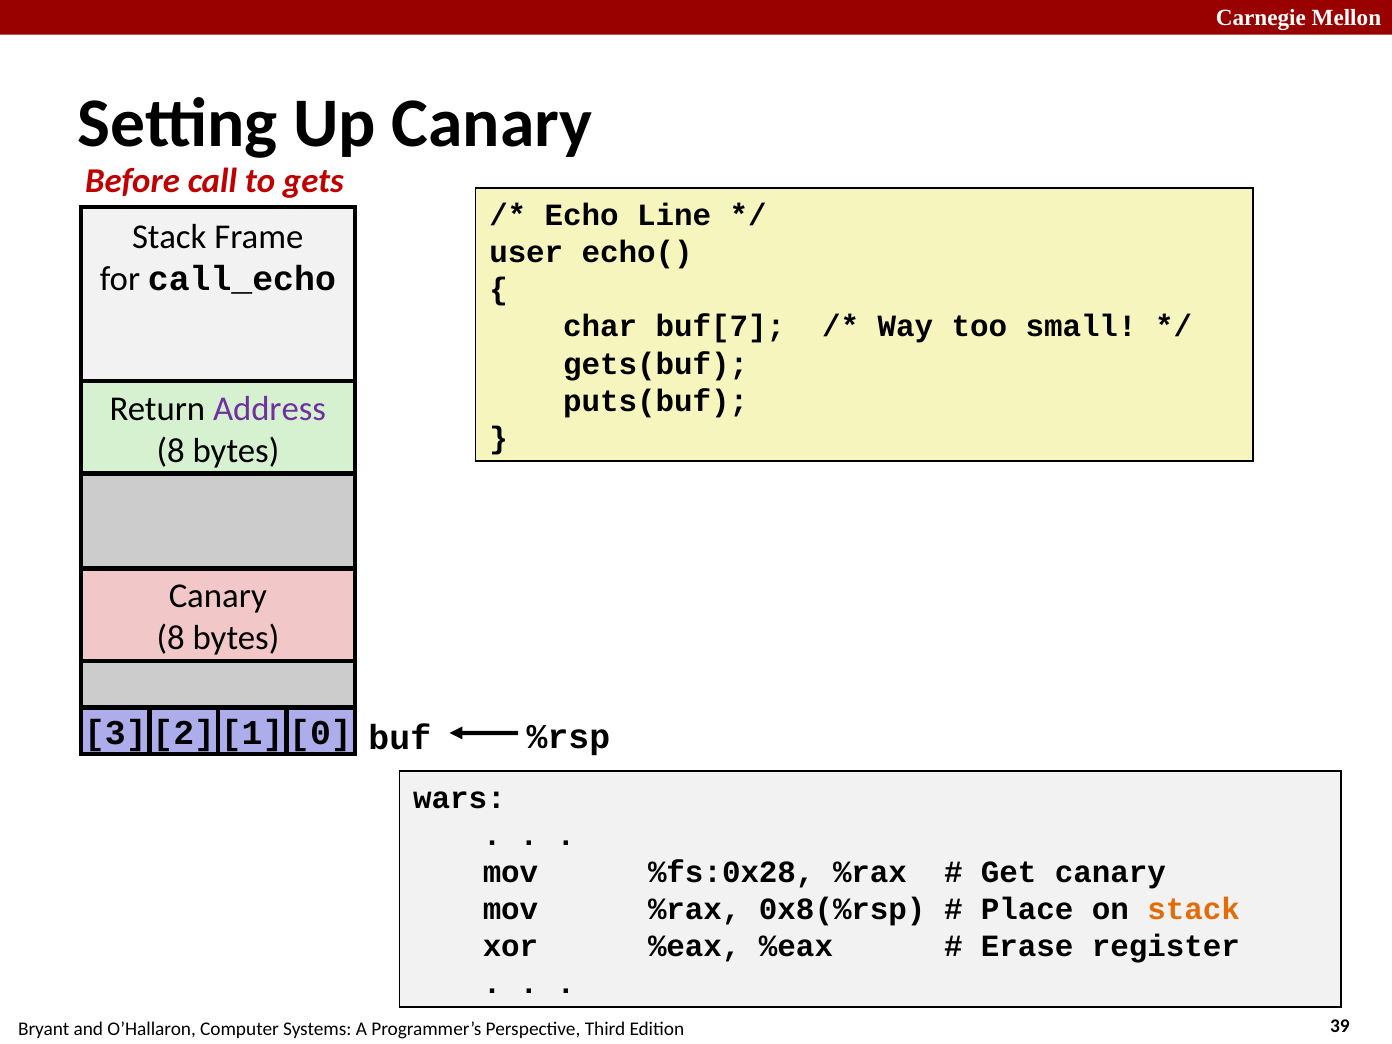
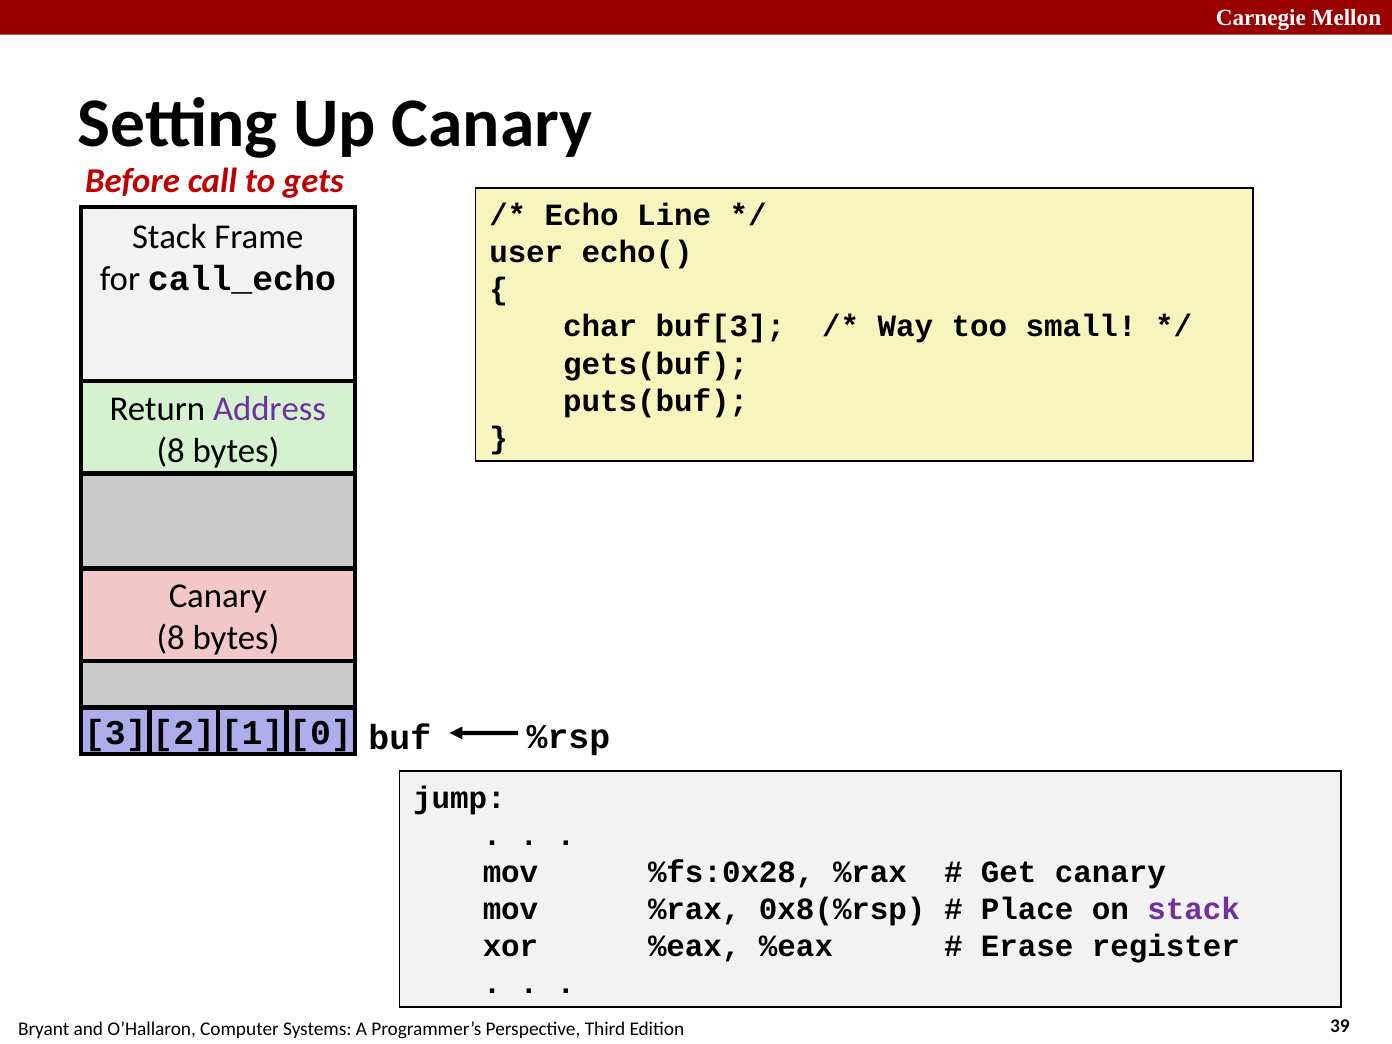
buf[7: buf[7 -> buf[3
wars: wars -> jump
stack at (1194, 909) colour: orange -> purple
